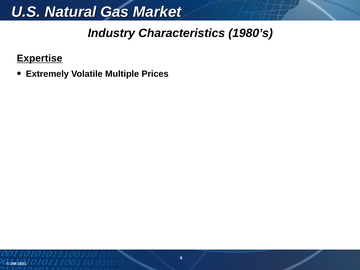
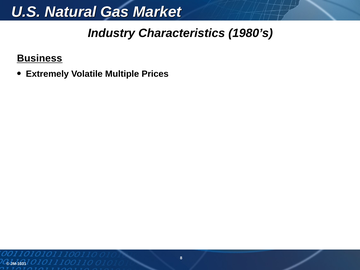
Expertise: Expertise -> Business
